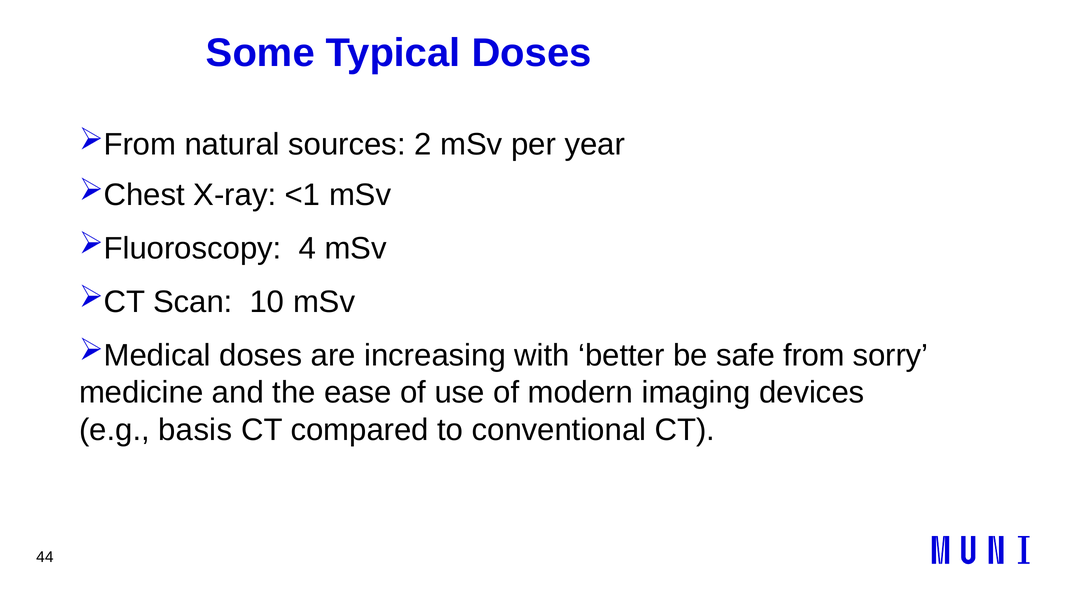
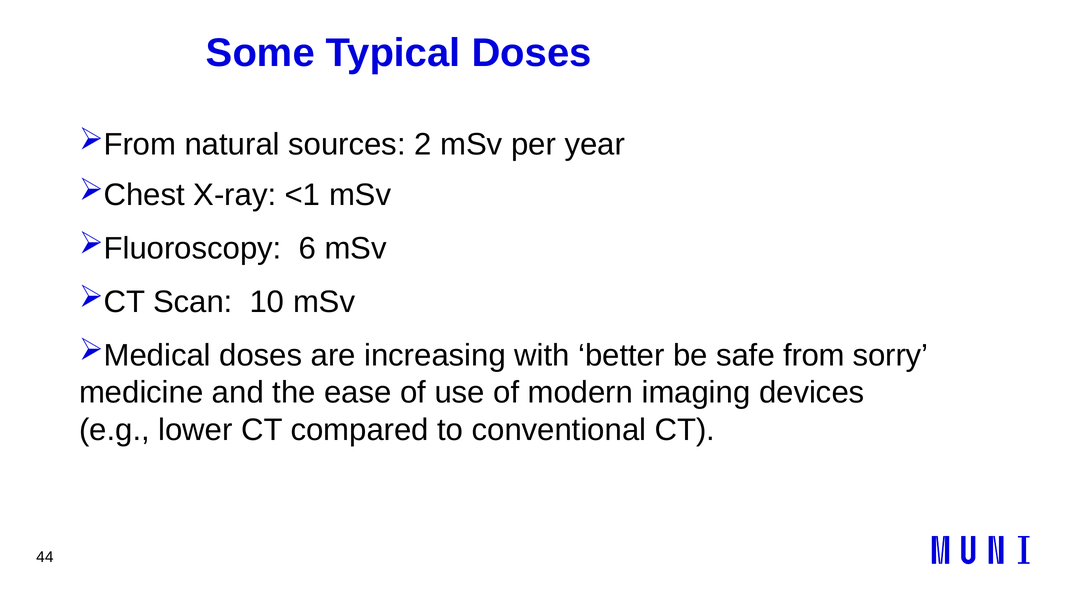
4: 4 -> 6
basis: basis -> lower
